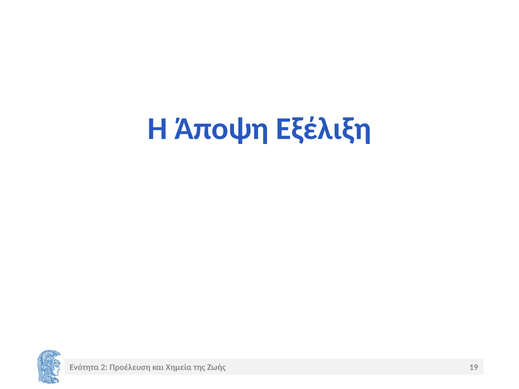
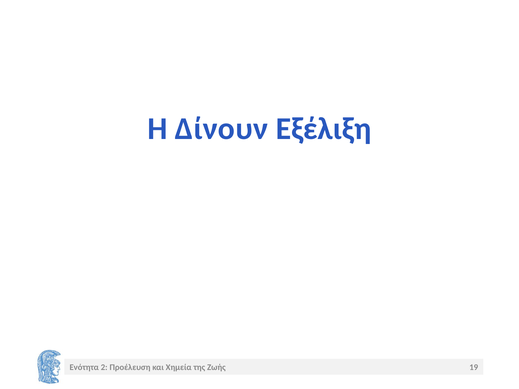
Άποψη: Άποψη -> Δίνουν
